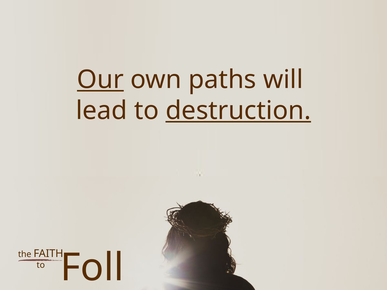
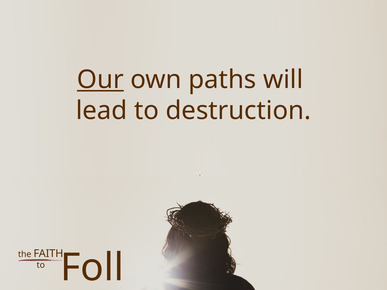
destruction underline: present -> none
